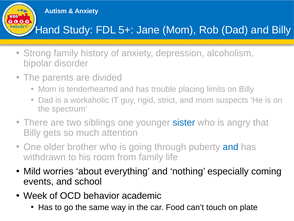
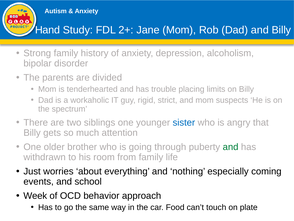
5+: 5+ -> 2+
and at (231, 147) colour: blue -> green
Mild: Mild -> Just
academic: academic -> approach
